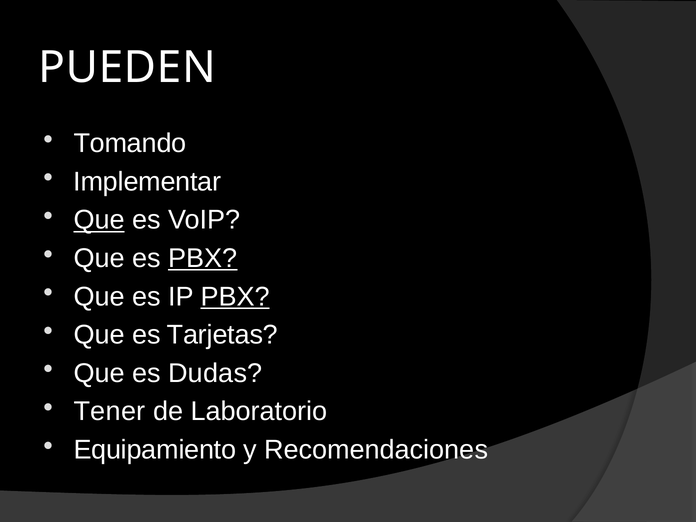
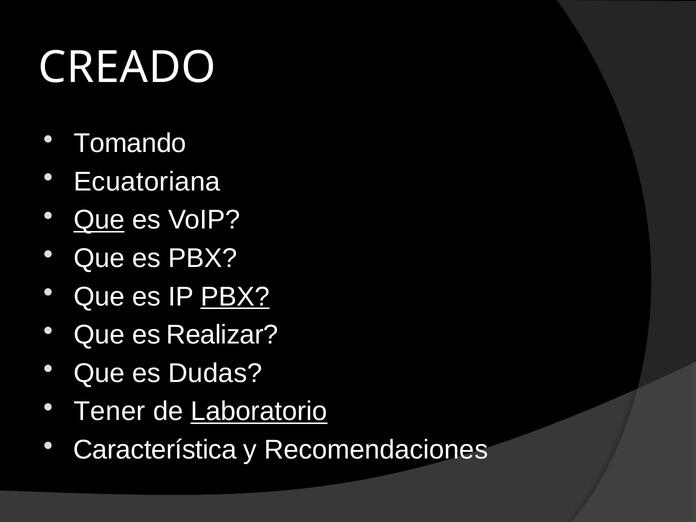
PUEDEN: PUEDEN -> CREADO
Implementar: Implementar -> Ecuatoriana
PBX at (203, 258) underline: present -> none
Tarjetas: Tarjetas -> Realizar
Laboratorio underline: none -> present
Equipamiento: Equipamiento -> Característica
